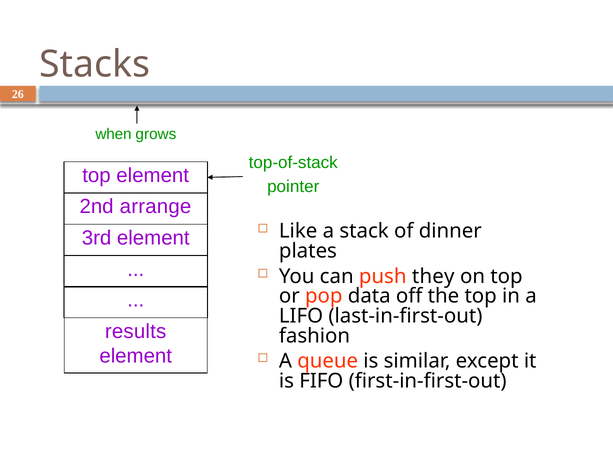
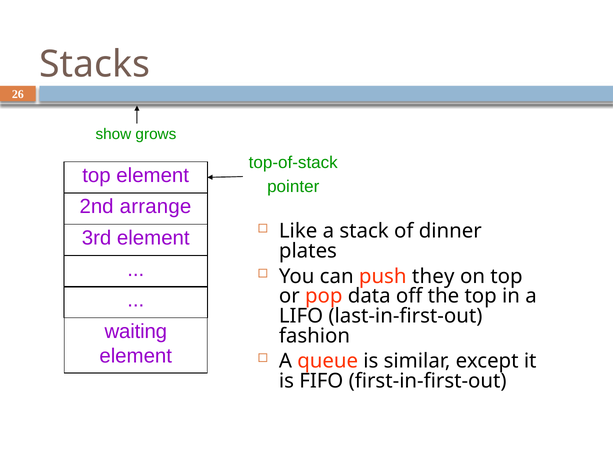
when: when -> show
results: results -> waiting
